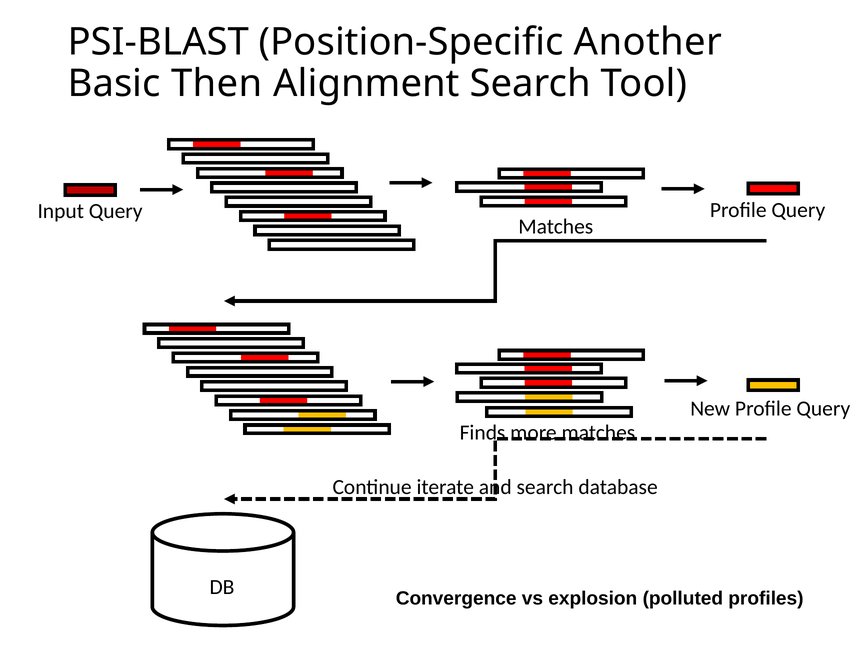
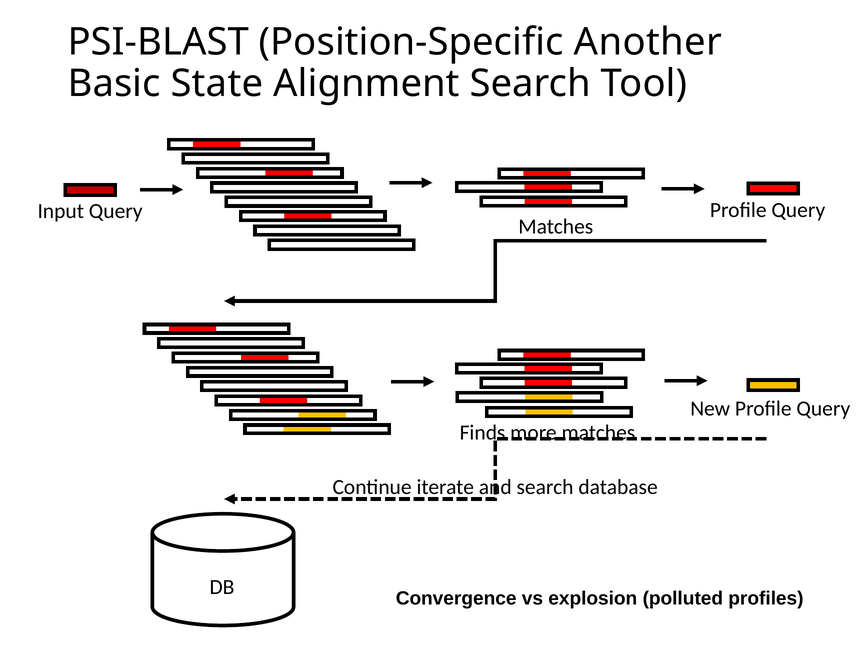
Then: Then -> State
